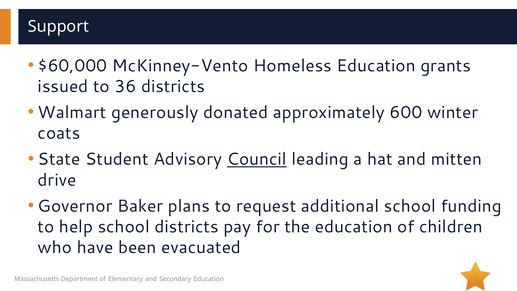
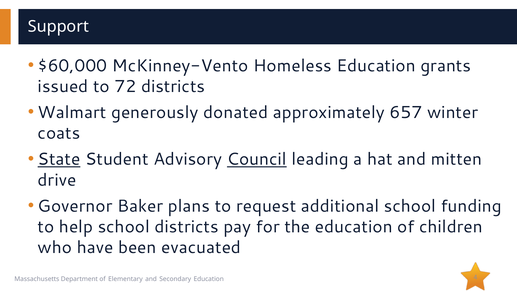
36: 36 -> 72
600: 600 -> 657
State underline: none -> present
